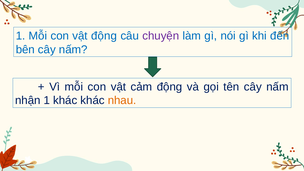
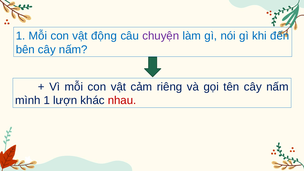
cảm động: động -> riêng
nhận: nhận -> mình
1 khác: khác -> lượn
nhau colour: orange -> red
